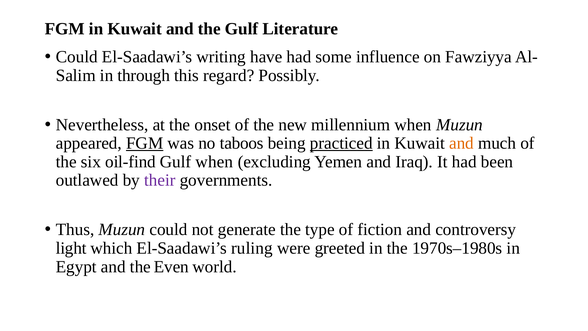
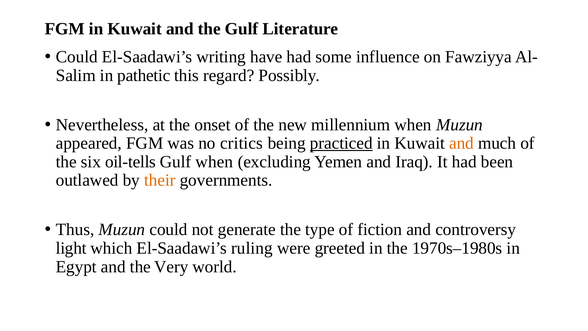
through: through -> pathetic
FGM at (145, 143) underline: present -> none
taboos: taboos -> critics
oil-find: oil-find -> oil-tells
their colour: purple -> orange
Even: Even -> Very
